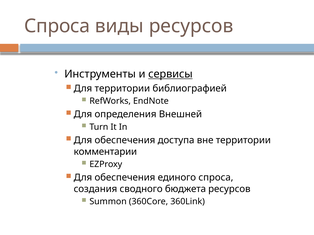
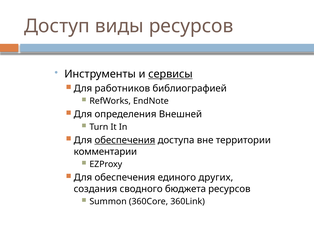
Спроса at (57, 26): Спроса -> Доступ
Для территории: территории -> работников
обеспечения at (125, 140) underline: none -> present
единого спроса: спроса -> других
